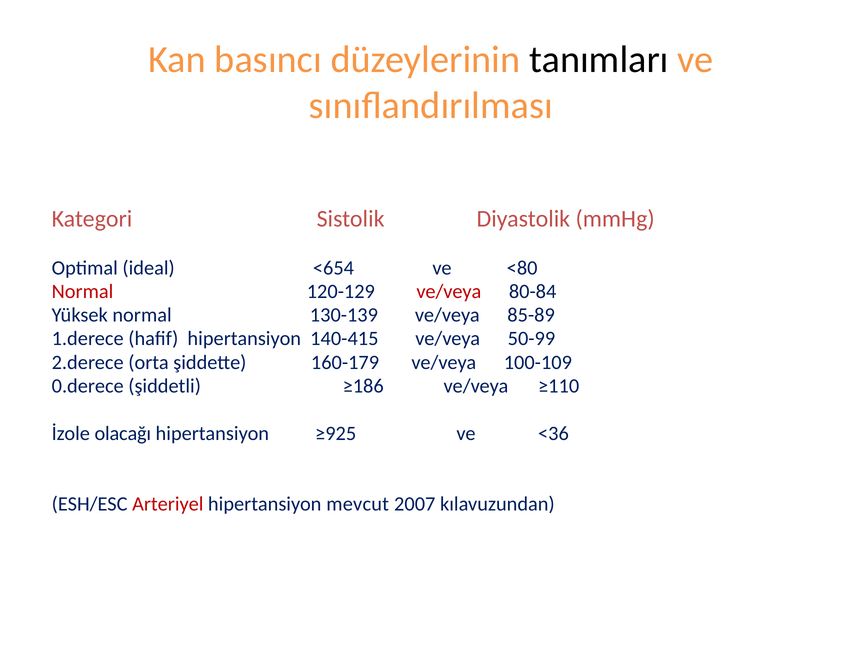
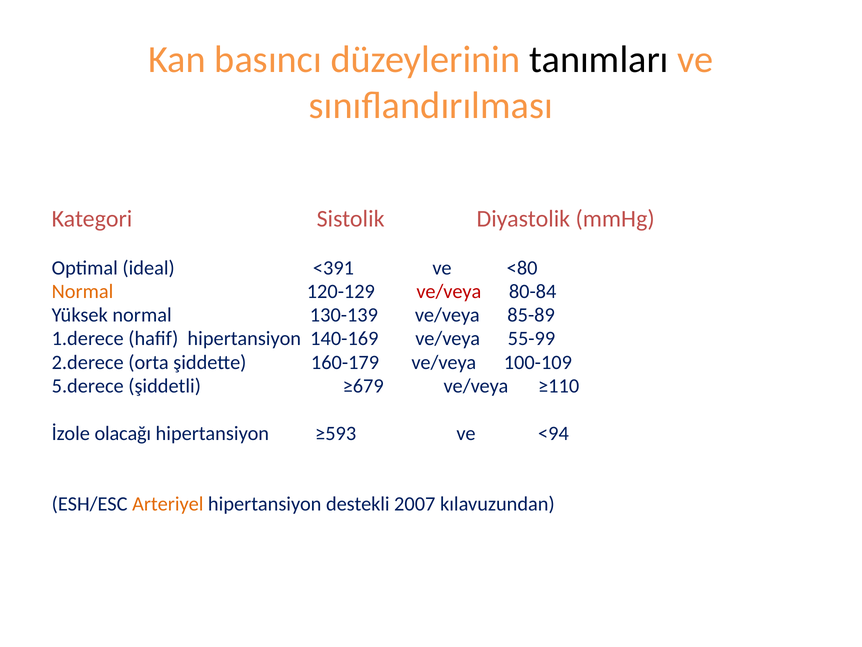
<654: <654 -> <391
Normal at (83, 291) colour: red -> orange
140-415: 140-415 -> 140-169
50-99: 50-99 -> 55-99
0.derece: 0.derece -> 5.derece
≥186: ≥186 -> ≥679
≥925: ≥925 -> ≥593
<36: <36 -> <94
Arteriyel colour: red -> orange
mevcut: mevcut -> destekli
